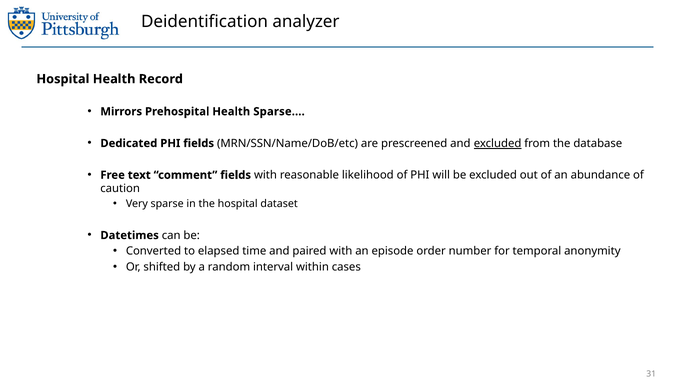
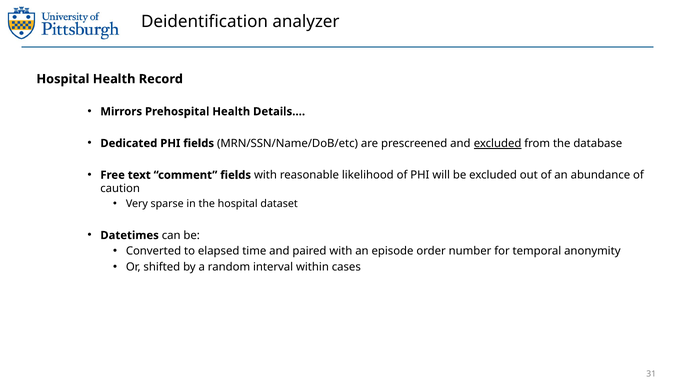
Sparse…: Sparse… -> Details…
